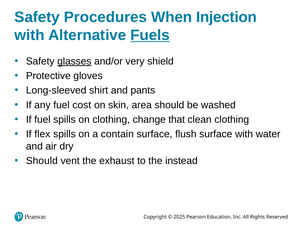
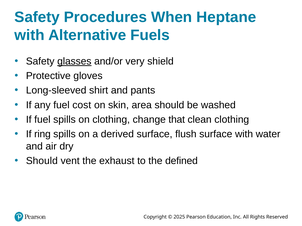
Injection: Injection -> Heptane
Fuels underline: present -> none
flex: flex -> ring
contain: contain -> derived
instead: instead -> defined
